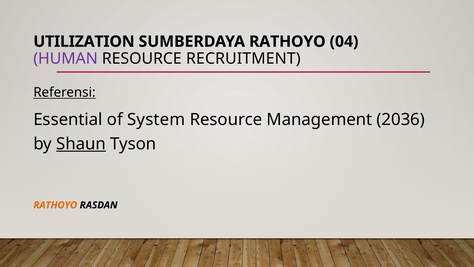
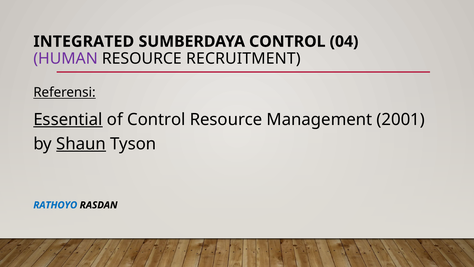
UTILIZATION: UTILIZATION -> INTEGRATED
SUMBERDAYA RATHOYO: RATHOYO -> CONTROL
Essential underline: none -> present
of System: System -> Control
2036: 2036 -> 2001
RATHOYO at (55, 205) colour: orange -> blue
